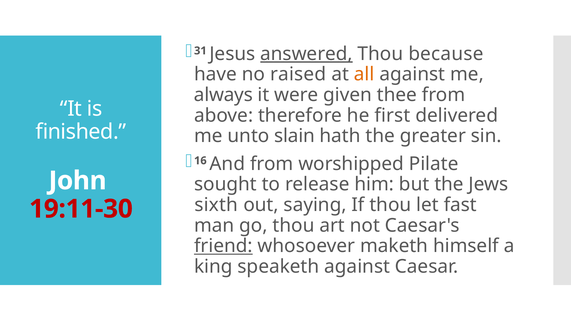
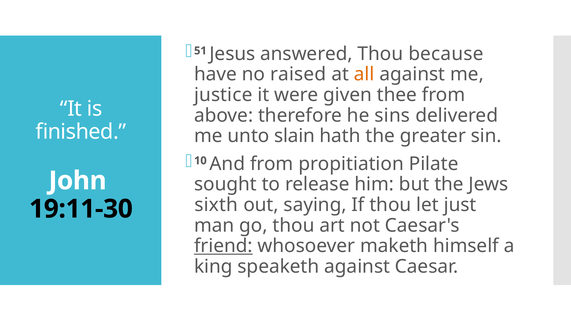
31: 31 -> 51
answered underline: present -> none
always: always -> justice
first: first -> sins
16: 16 -> 10
worshipped: worshipped -> propitiation
fast: fast -> just
19:11-30 colour: red -> black
